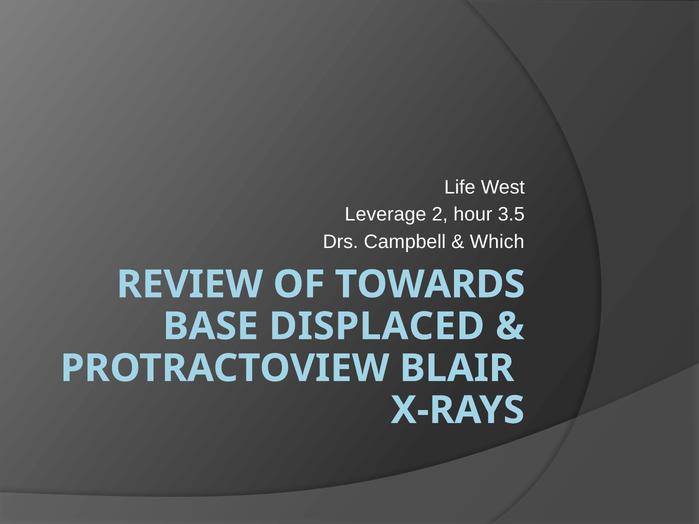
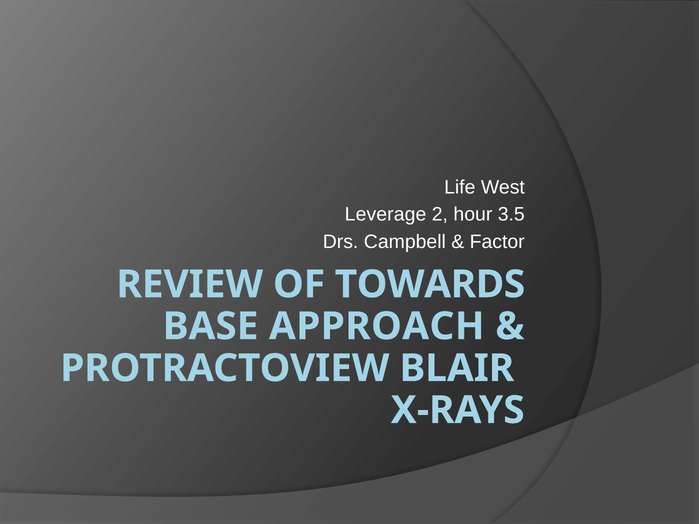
Which: Which -> Factor
DISPLACED: DISPLACED -> APPROACH
